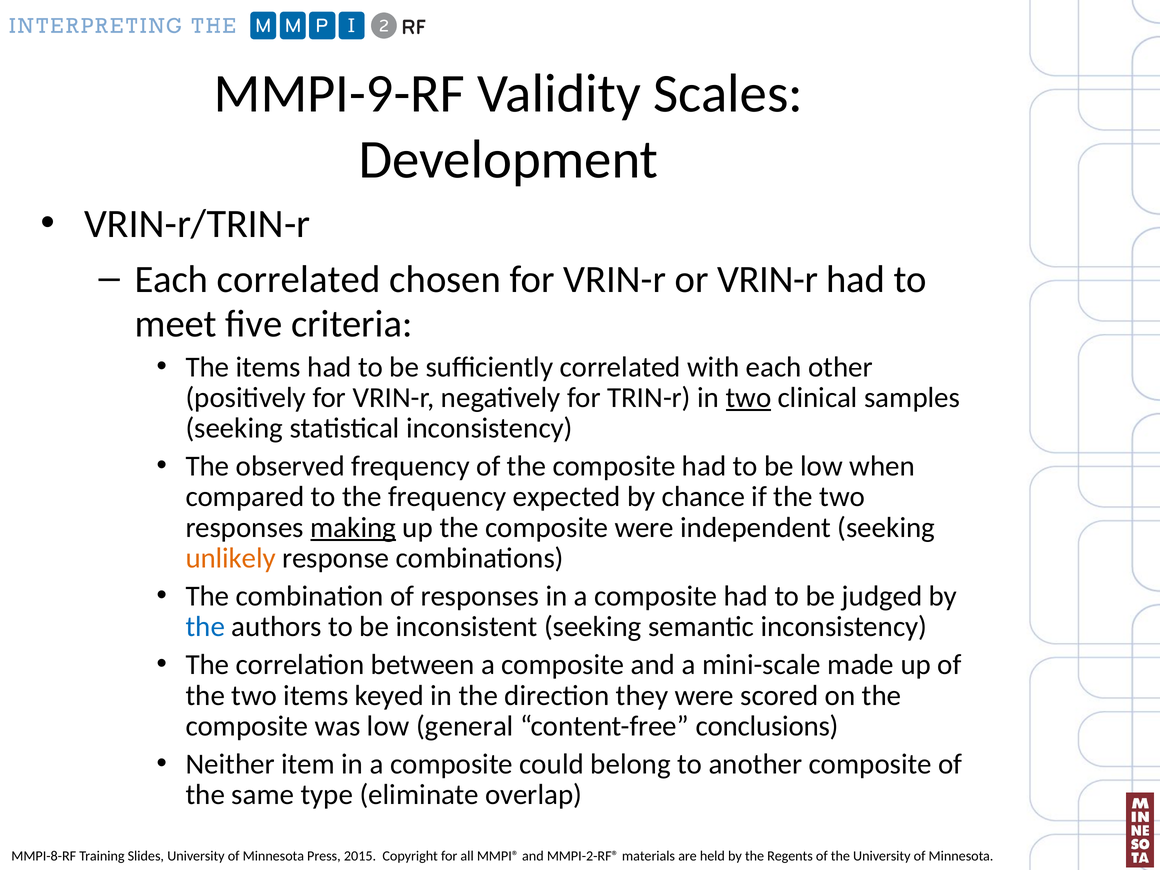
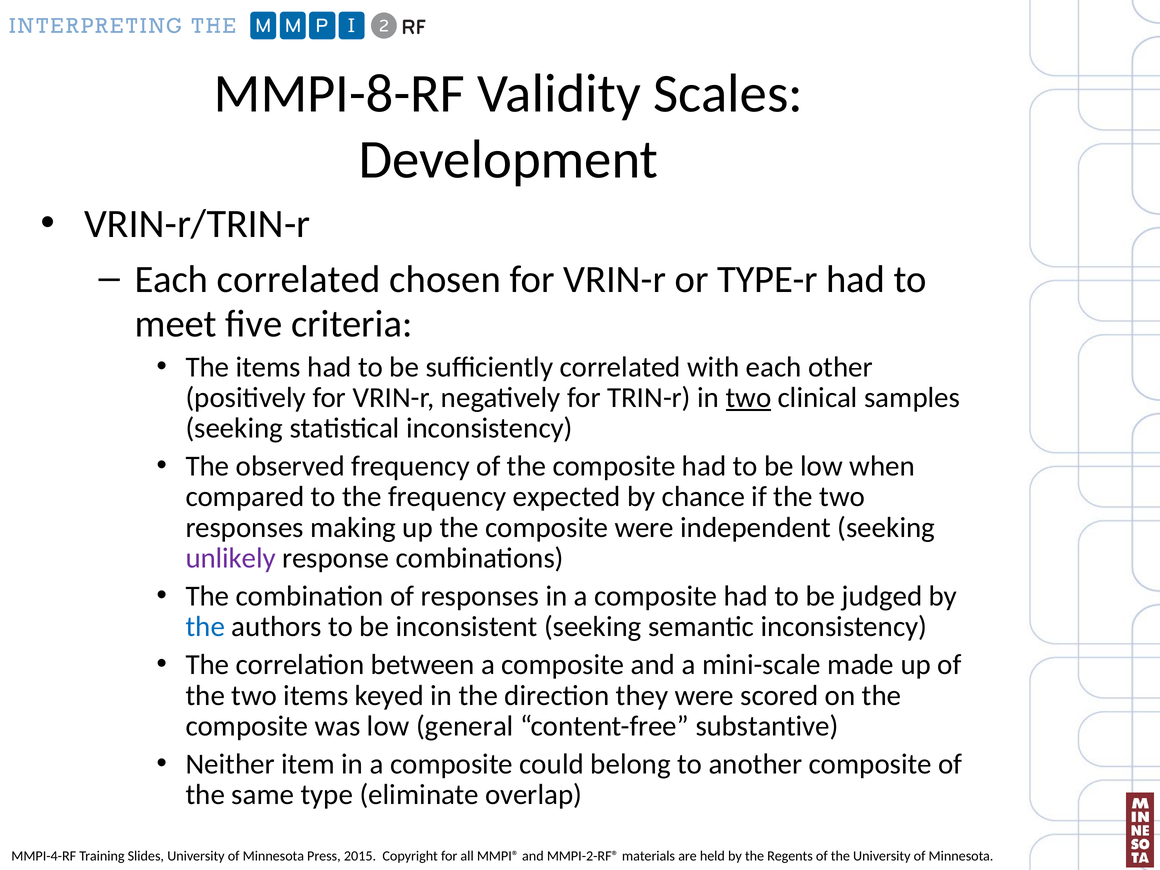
MMPI-9-RF: MMPI-9-RF -> MMPI-8-RF
or VRIN-r: VRIN-r -> TYPE-r
making underline: present -> none
unlikely colour: orange -> purple
conclusions: conclusions -> substantive
MMPI-8-RF: MMPI-8-RF -> MMPI-4-RF
